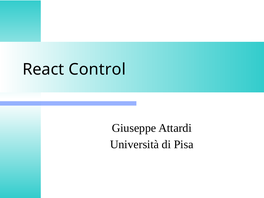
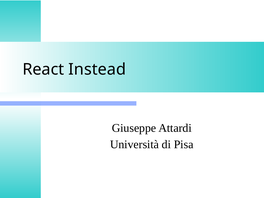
Control: Control -> Instead
